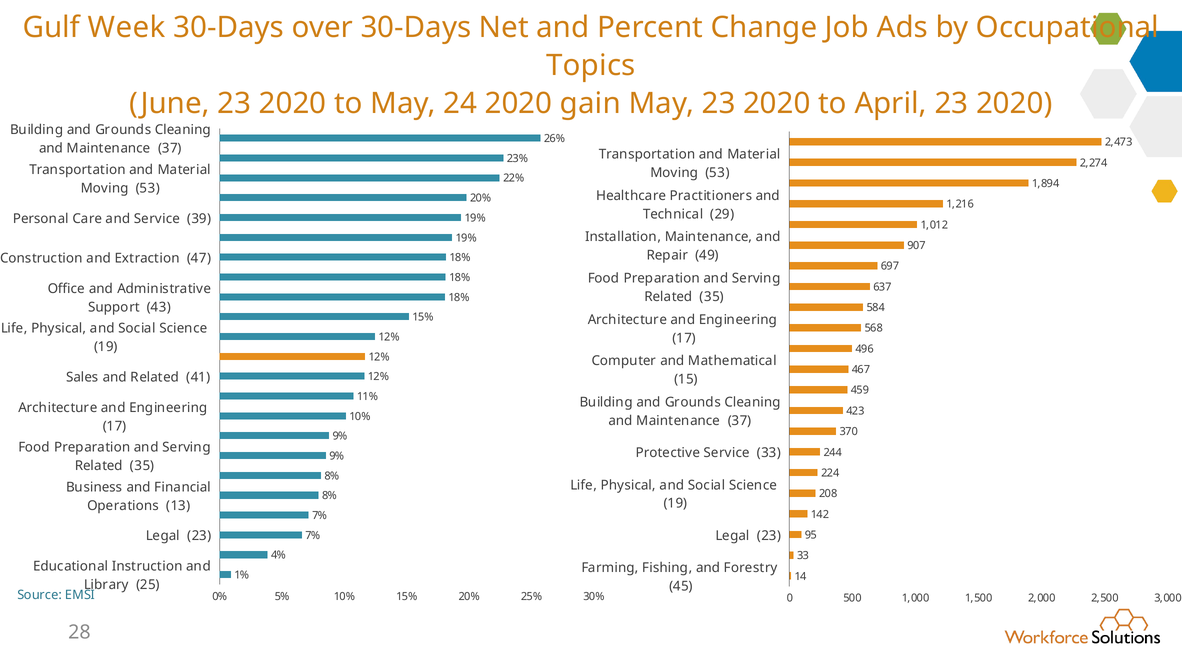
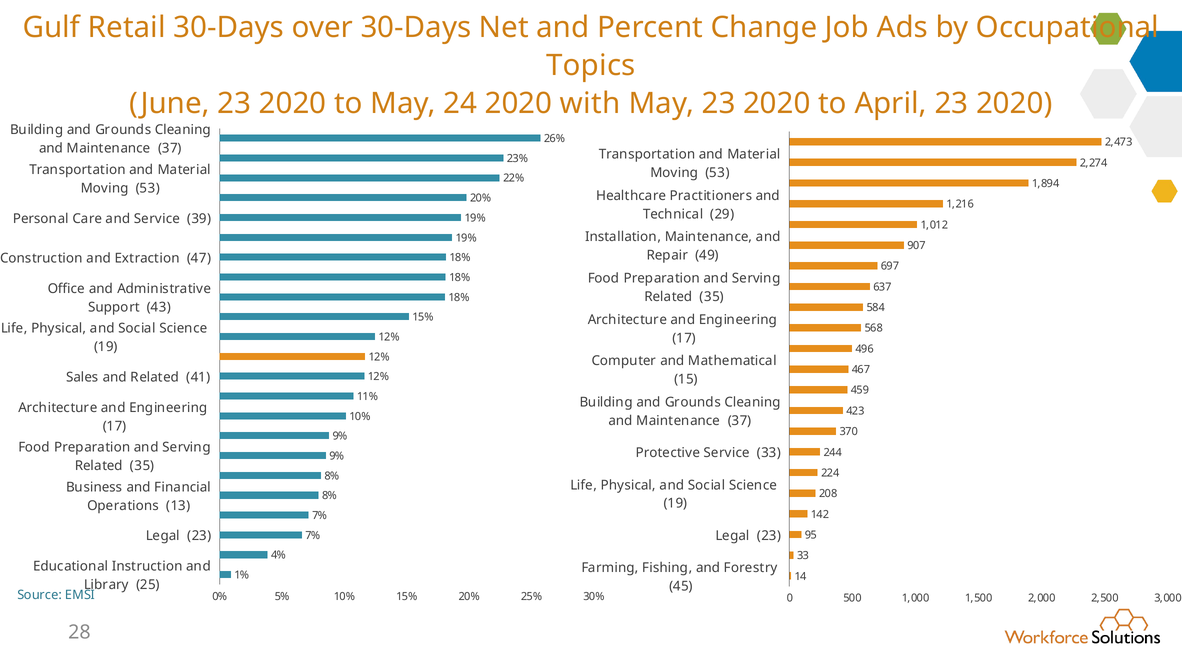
Week: Week -> Retail
gain: gain -> with
